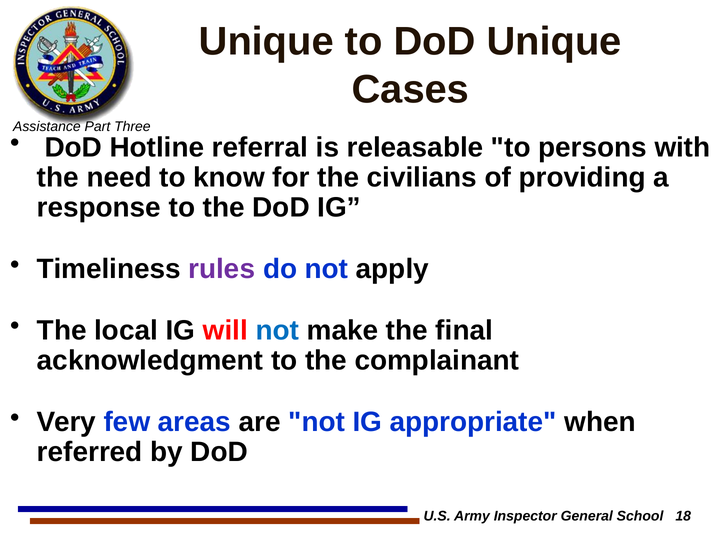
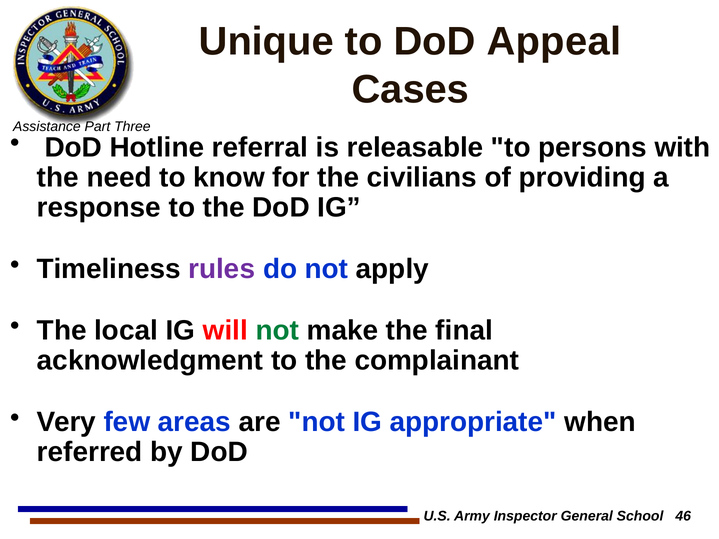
DoD Unique: Unique -> Appeal
not at (277, 331) colour: blue -> green
18: 18 -> 46
